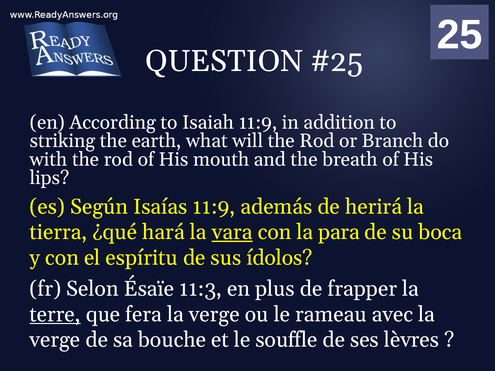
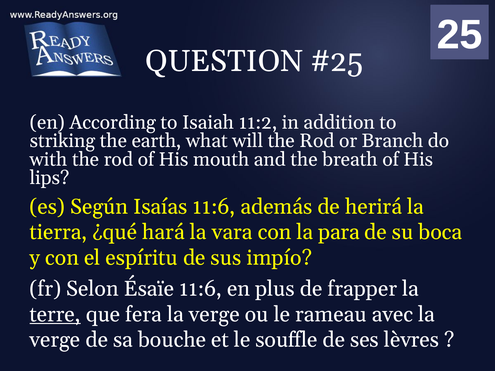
Isaiah 11:9: 11:9 -> 11:2
Isaías 11:9: 11:9 -> 11:6
vara underline: present -> none
ídolos: ídolos -> impío
Ésaïe 11:3: 11:3 -> 11:6
